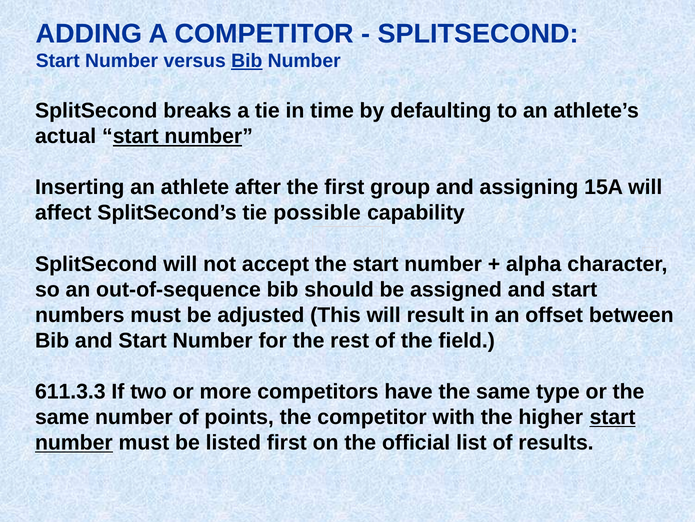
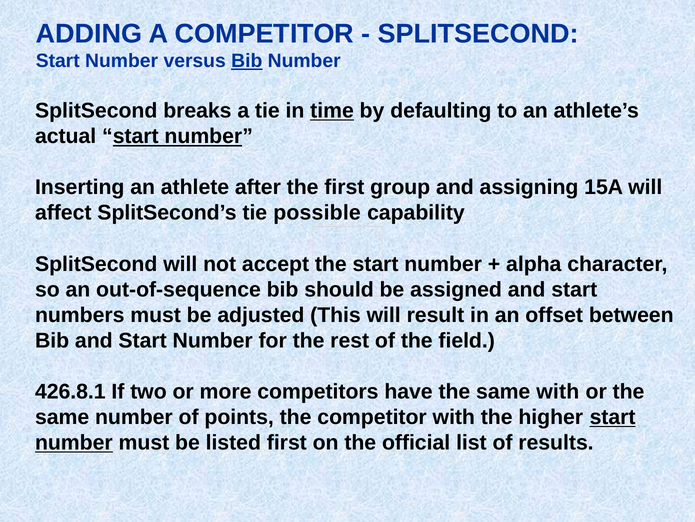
time underline: none -> present
611.3.3: 611.3.3 -> 426.8.1
same type: type -> with
